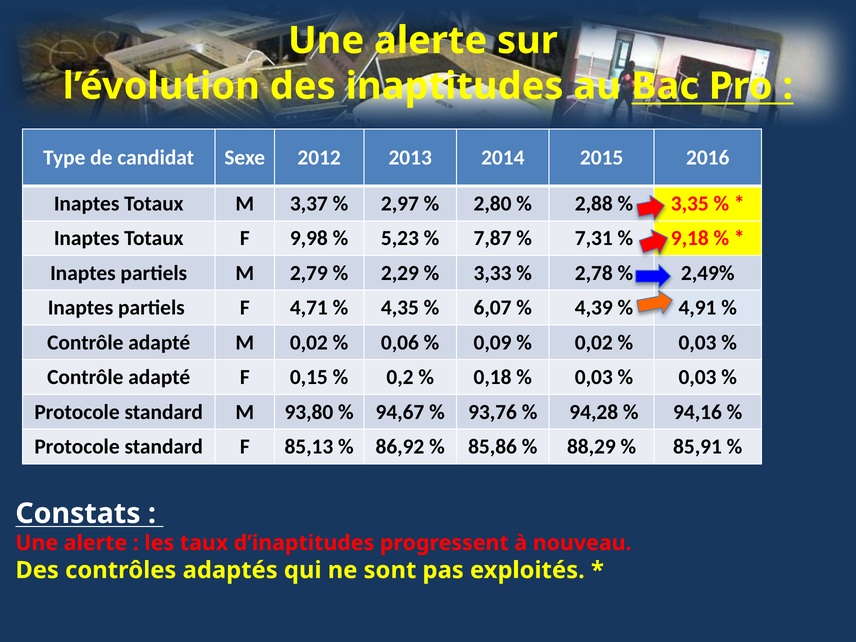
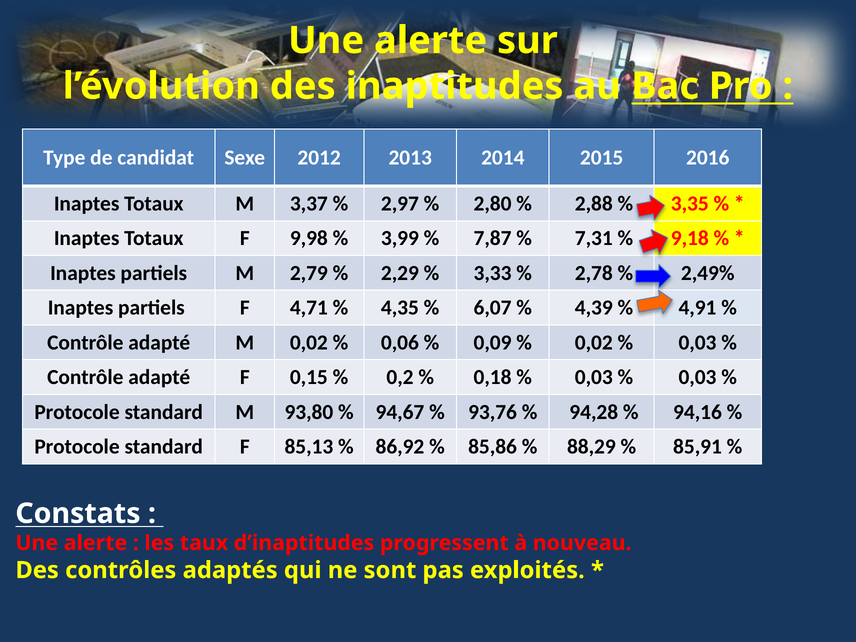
5,23: 5,23 -> 3,99
